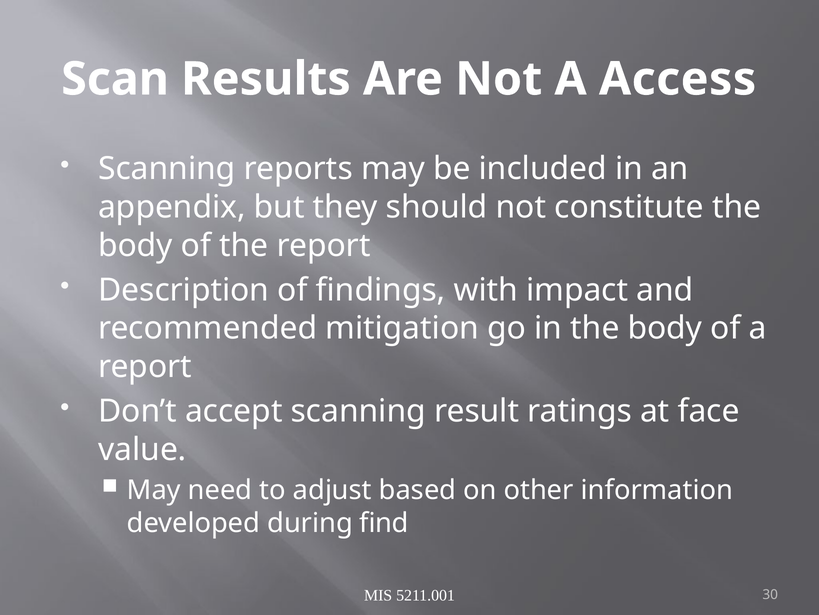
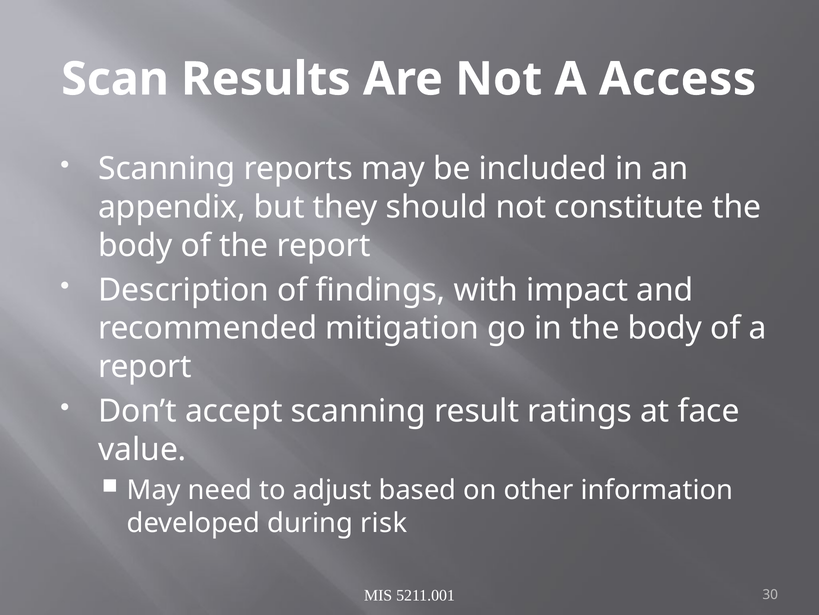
find: find -> risk
